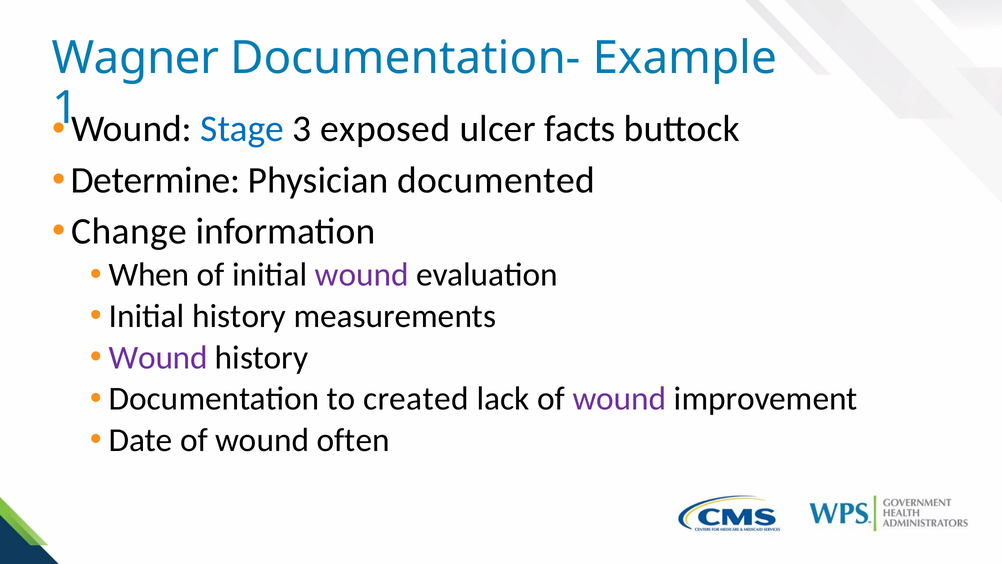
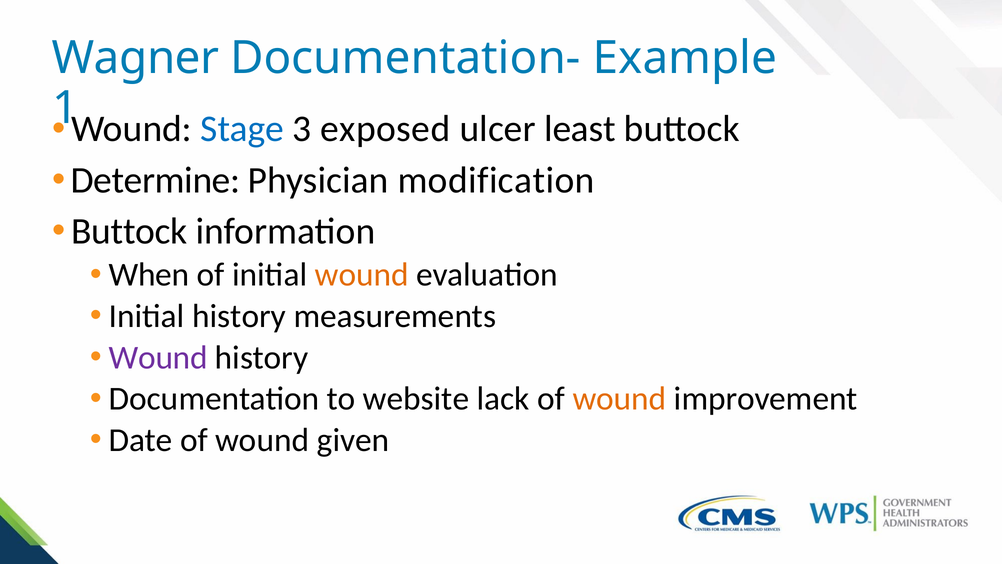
facts: facts -> least
documented: documented -> modification
Change at (129, 231): Change -> Buttock
wound at (362, 275) colour: purple -> orange
created: created -> website
wound at (620, 399) colour: purple -> orange
often: often -> given
